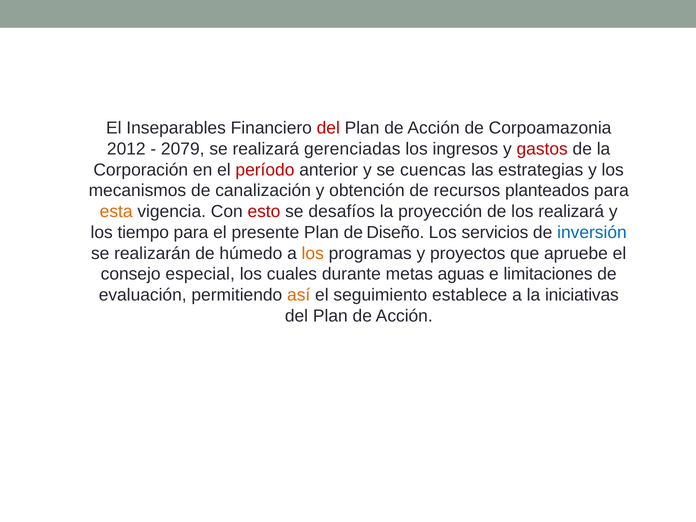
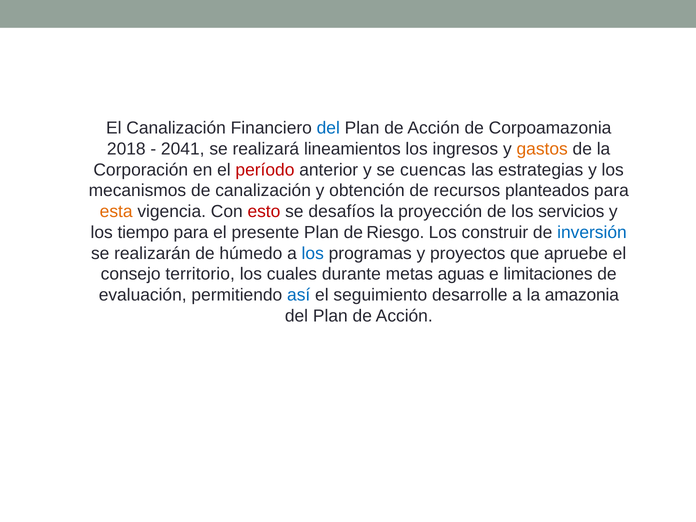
El Inseparables: Inseparables -> Canalización
del at (328, 128) colour: red -> blue
2012: 2012 -> 2018
2079: 2079 -> 2041
gerenciadas: gerenciadas -> lineamientos
gastos colour: red -> orange
los realizará: realizará -> servicios
Diseño: Diseño -> Riesgo
servicios: servicios -> construir
los at (313, 253) colour: orange -> blue
especial: especial -> territorio
así colour: orange -> blue
establece: establece -> desarrolle
iniciativas: iniciativas -> amazonia
